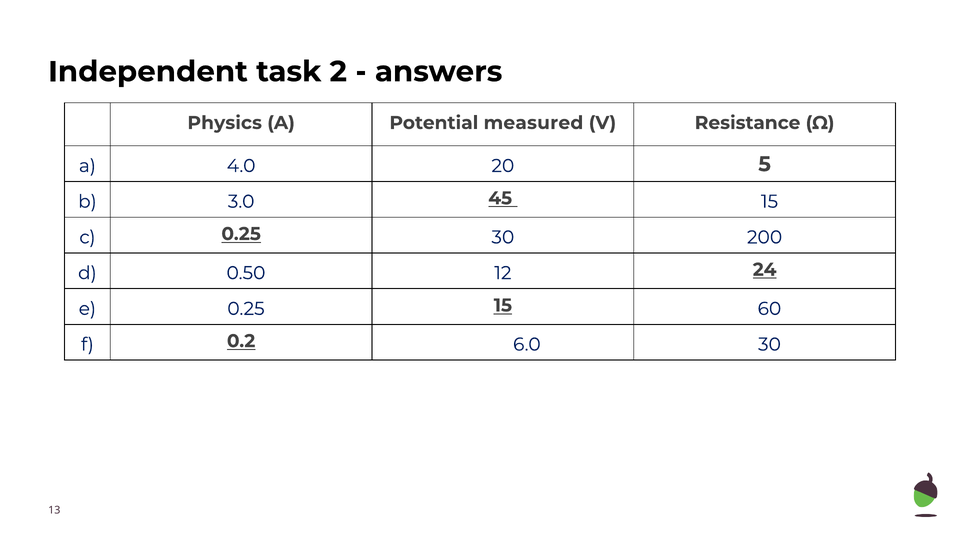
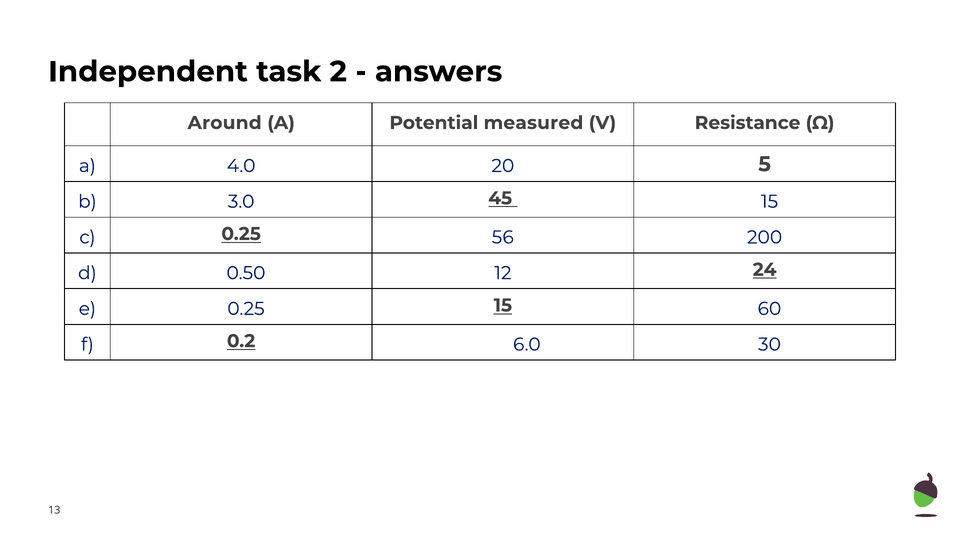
Physics: Physics -> Around
0.25 30: 30 -> 56
